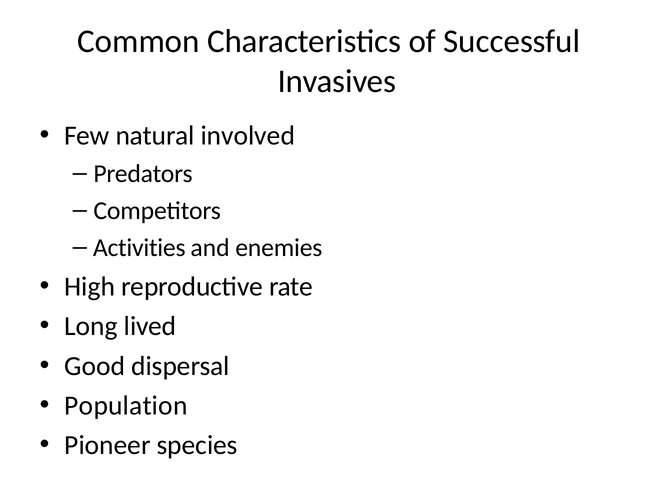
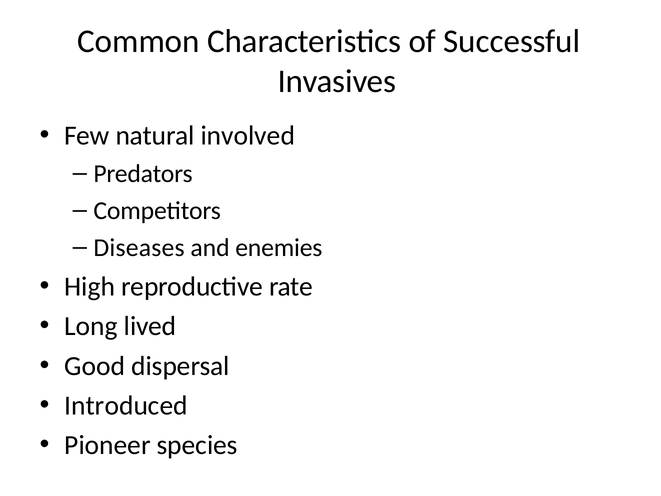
Activities: Activities -> Diseases
Population: Population -> Introduced
